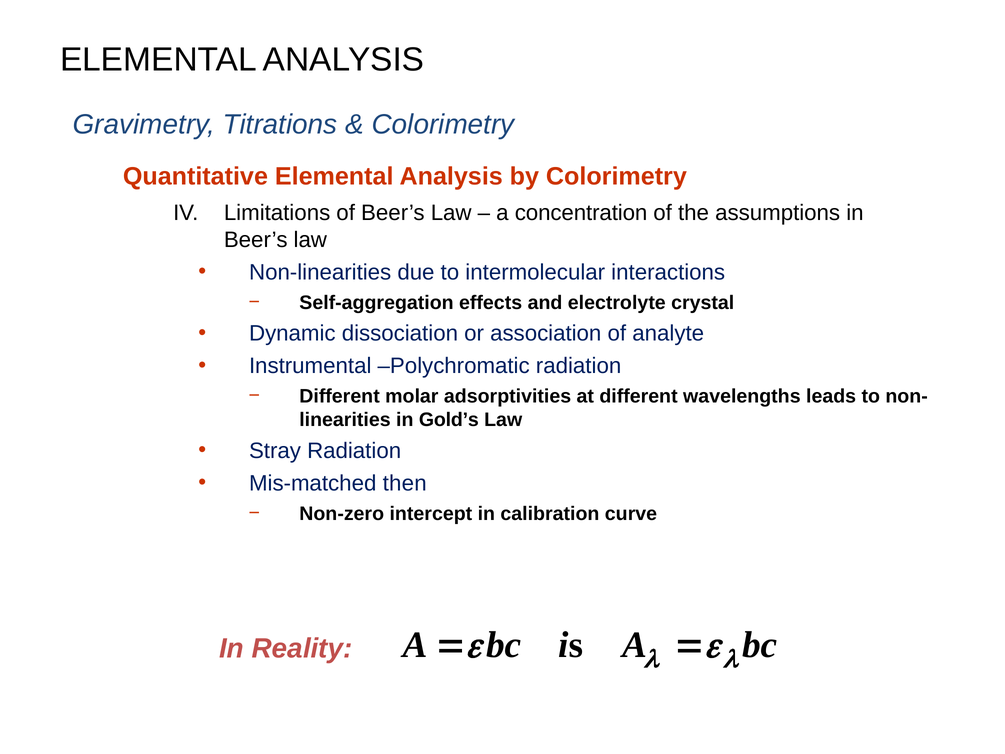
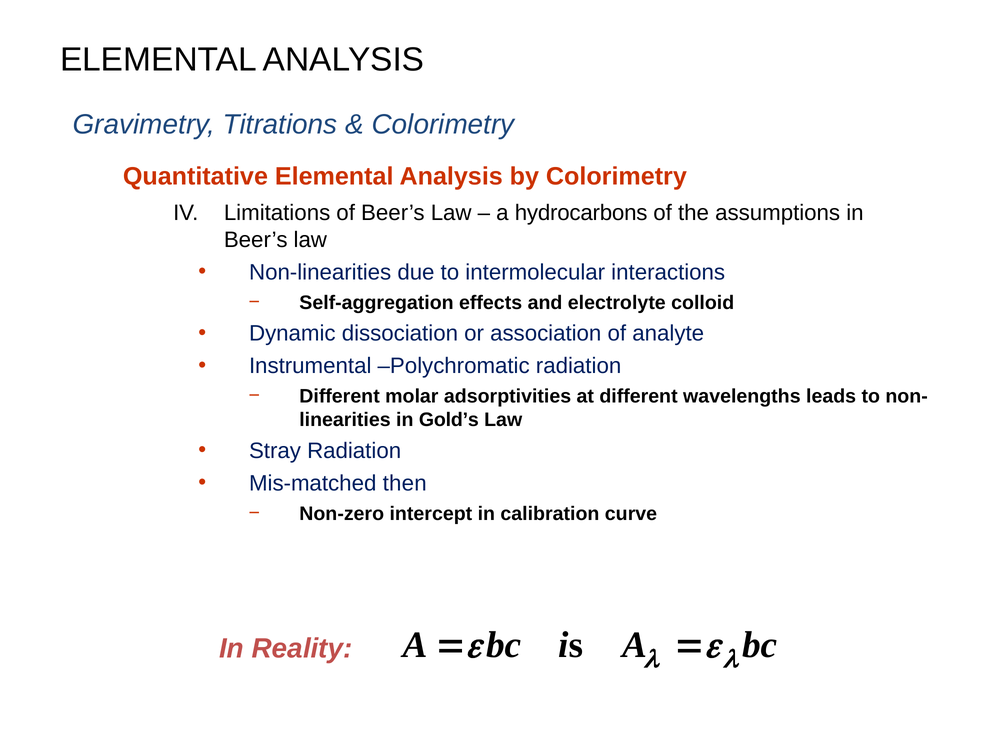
concentration: concentration -> hydrocarbons
crystal: crystal -> colloid
